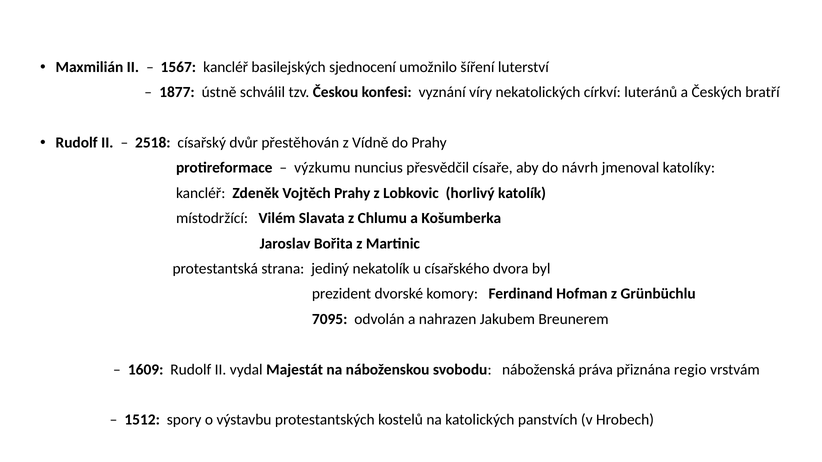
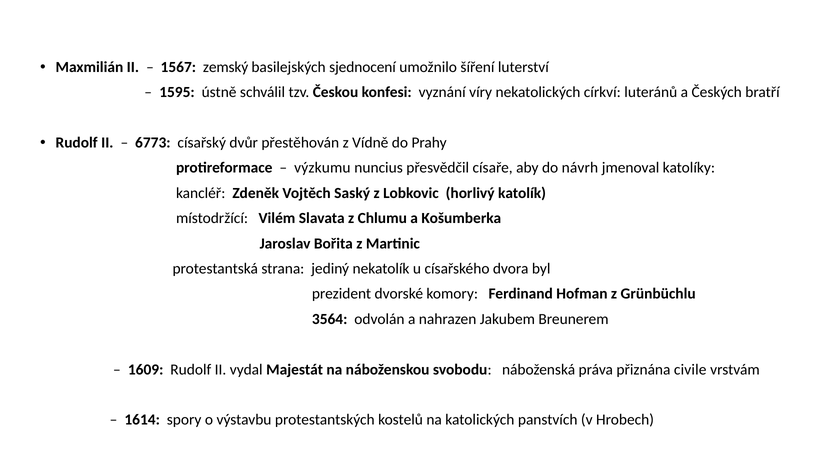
1567 kancléř: kancléř -> zemský
1877: 1877 -> 1595
2518: 2518 -> 6773
Vojtěch Prahy: Prahy -> Saský
7095: 7095 -> 3564
regio: regio -> civile
1512: 1512 -> 1614
